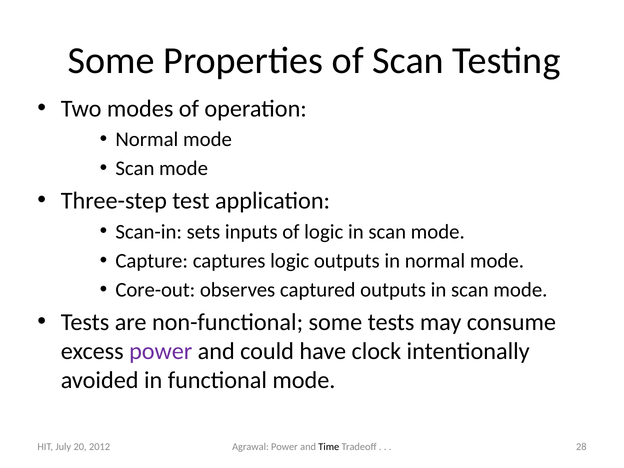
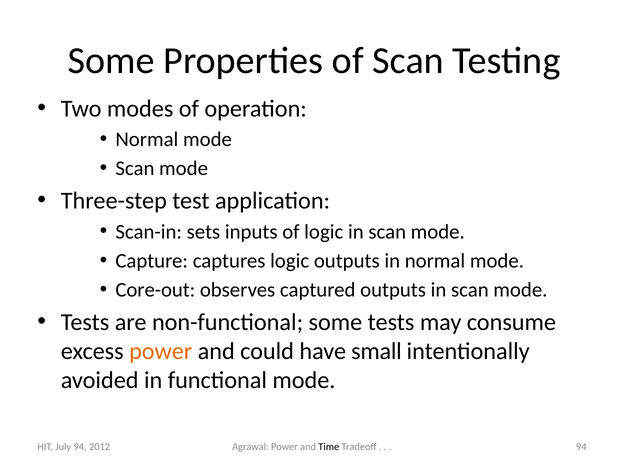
power at (161, 351) colour: purple -> orange
clock: clock -> small
July 20: 20 -> 94
28 at (581, 447): 28 -> 94
